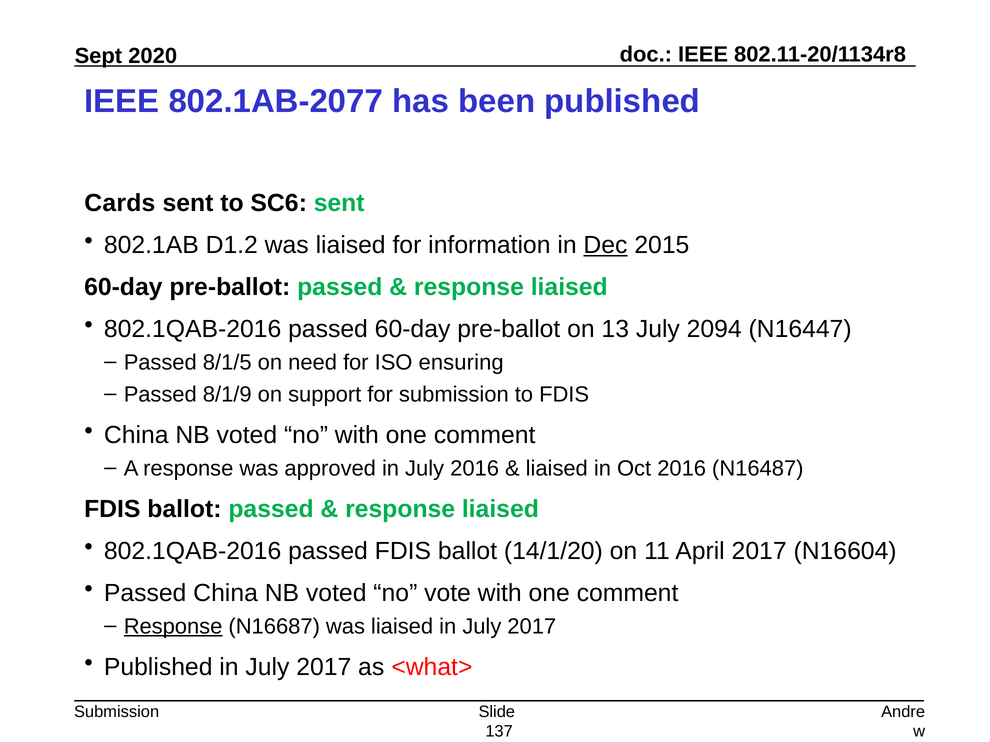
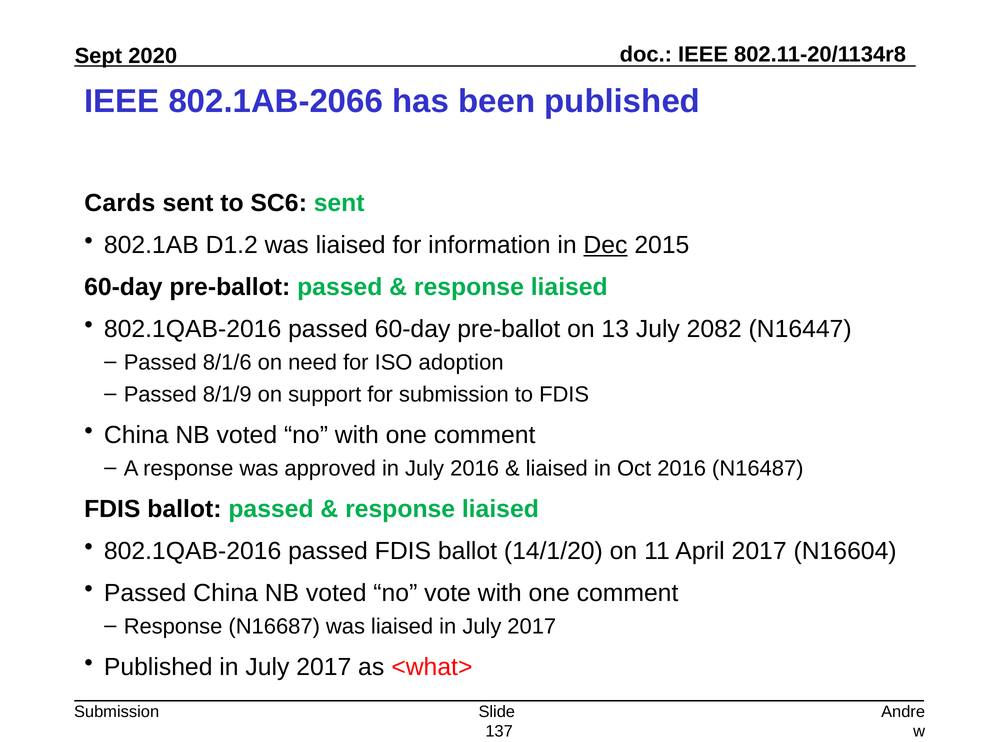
802.1AB-2077: 802.1AB-2077 -> 802.1AB-2066
2094: 2094 -> 2082
8/1/5: 8/1/5 -> 8/1/6
ensuring: ensuring -> adoption
Response at (173, 627) underline: present -> none
